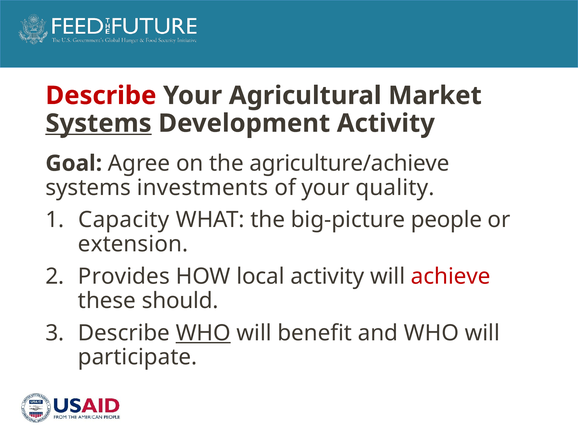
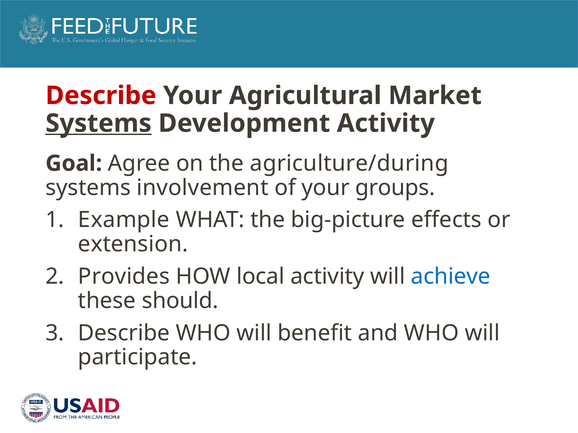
agriculture/achieve: agriculture/achieve -> agriculture/during
investments: investments -> involvement
quality: quality -> groups
Capacity: Capacity -> Example
people: people -> effects
achieve colour: red -> blue
WHO at (203, 333) underline: present -> none
